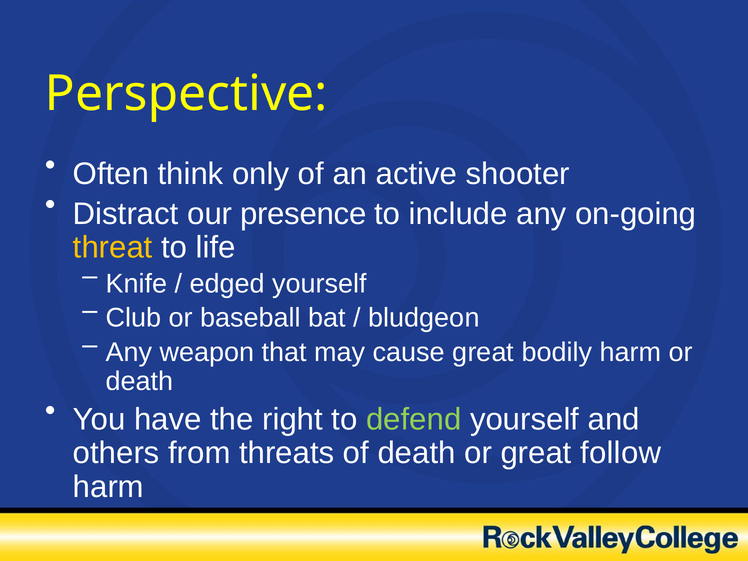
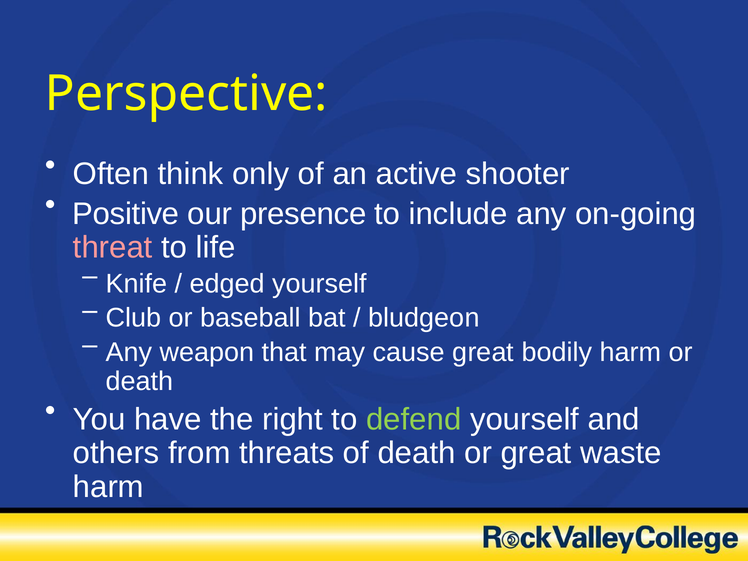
Distract: Distract -> Positive
threat colour: yellow -> pink
follow: follow -> waste
